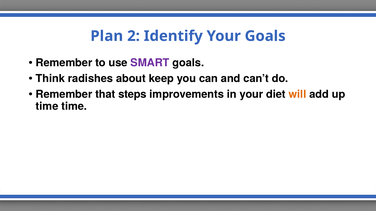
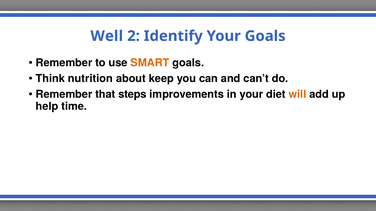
Plan: Plan -> Well
SMART colour: purple -> orange
radishes: radishes -> nutrition
time at (47, 106): time -> help
